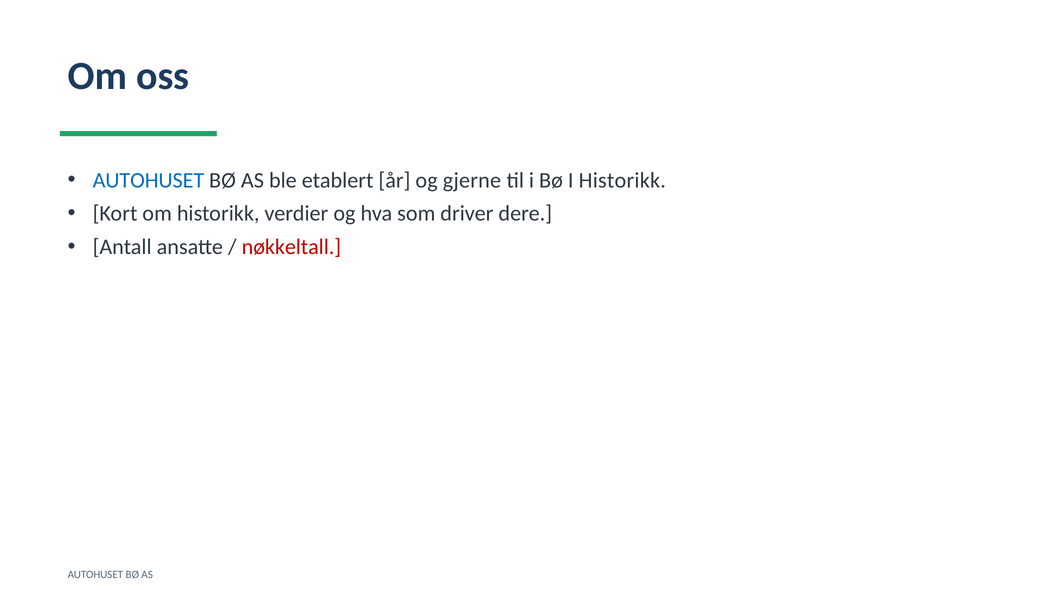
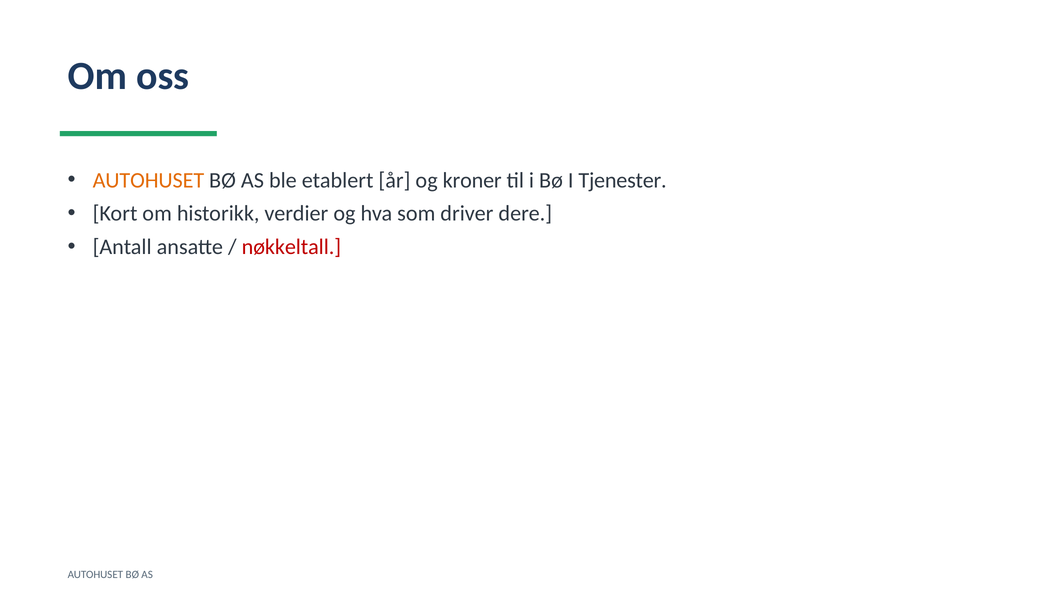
AUTOHUSET at (148, 180) colour: blue -> orange
gjerne: gjerne -> kroner
I Historikk: Historikk -> Tjenester
